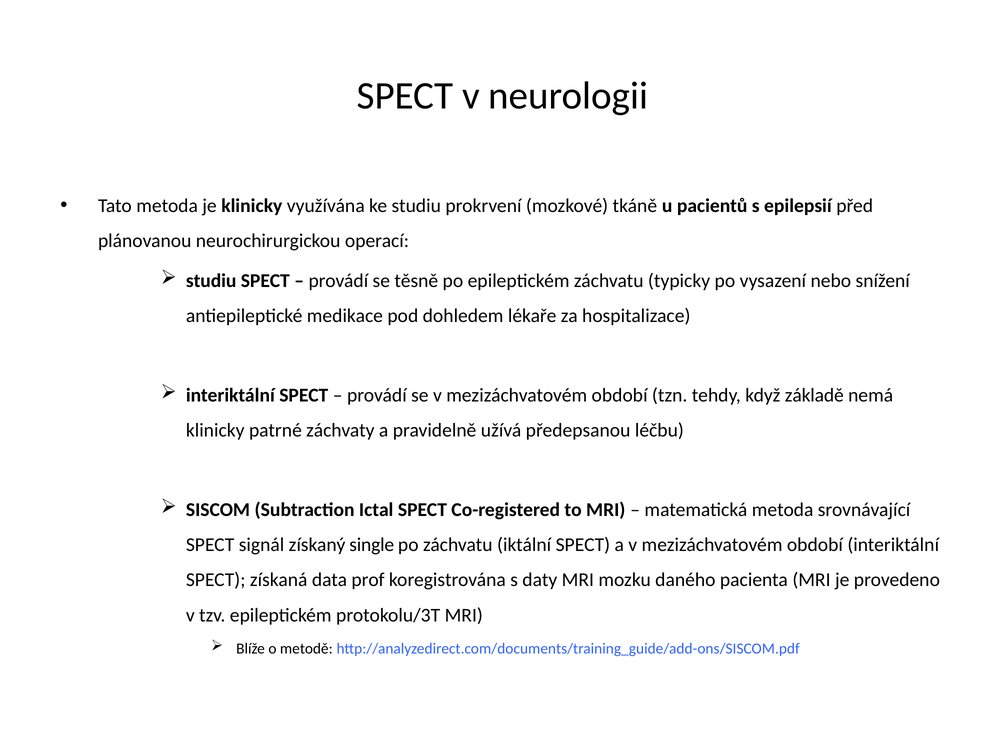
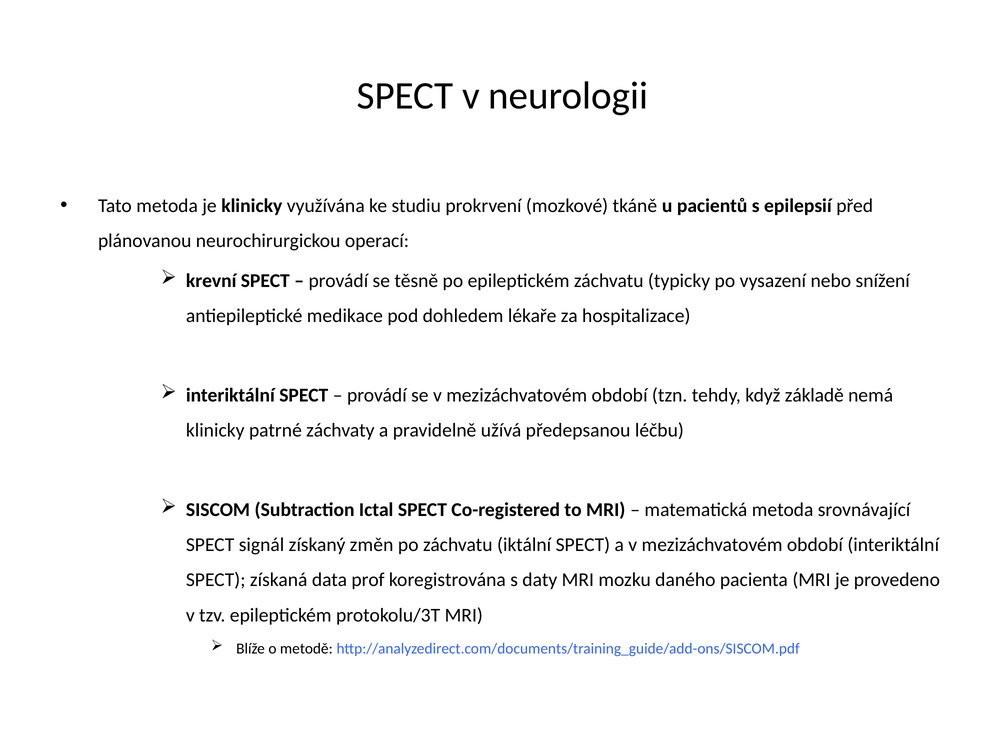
studiu at (211, 281): studiu -> krevní
single: single -> změn
